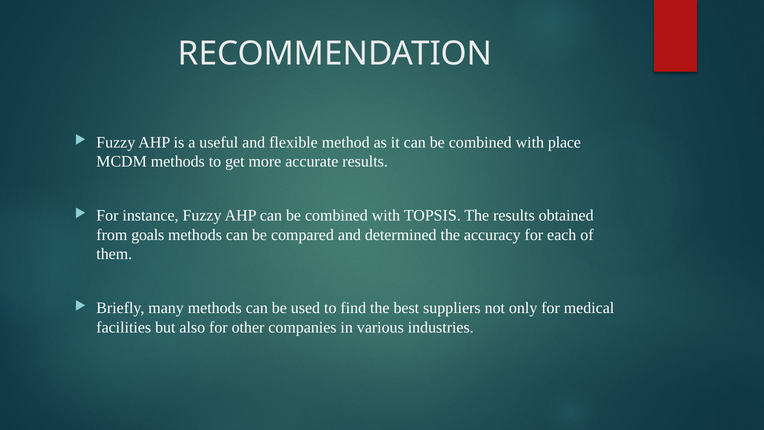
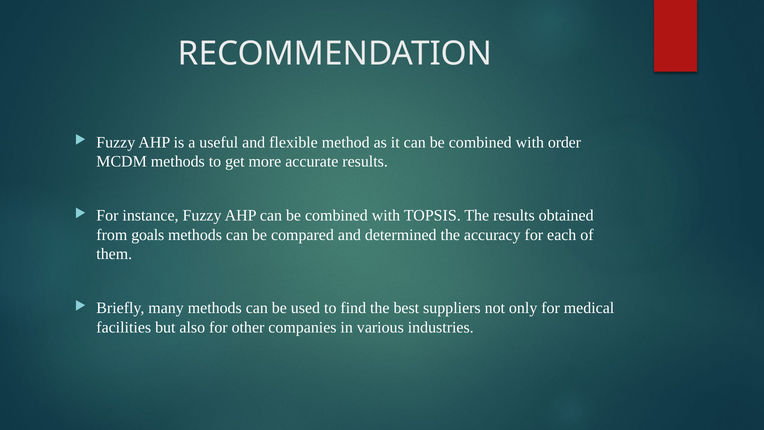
place: place -> order
